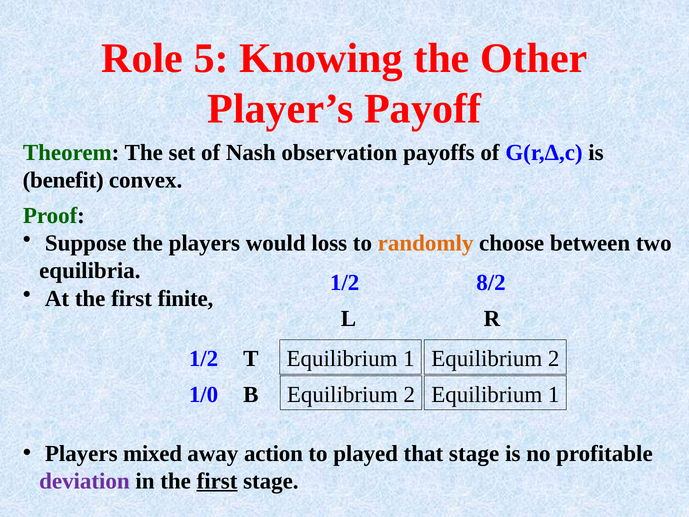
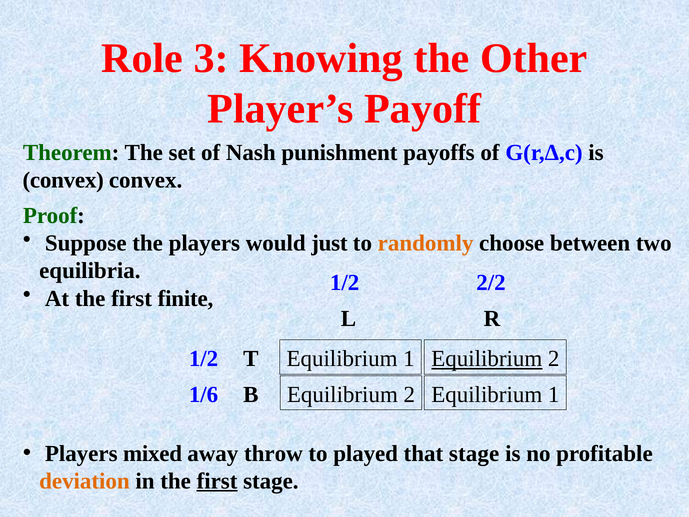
5: 5 -> 3
observation: observation -> punishment
benefit at (63, 180): benefit -> convex
loss: loss -> just
8/2: 8/2 -> 2/2
Equilibrium at (487, 359) underline: none -> present
1/0: 1/0 -> 1/6
action: action -> throw
deviation colour: purple -> orange
